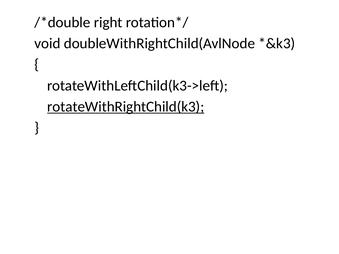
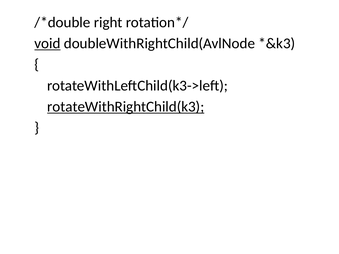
void underline: none -> present
